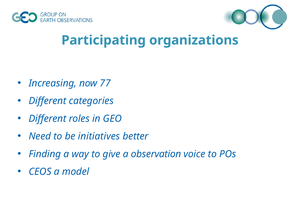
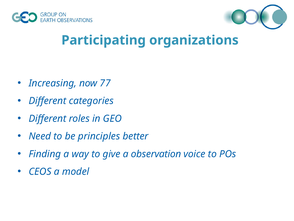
initiatives: initiatives -> principles
